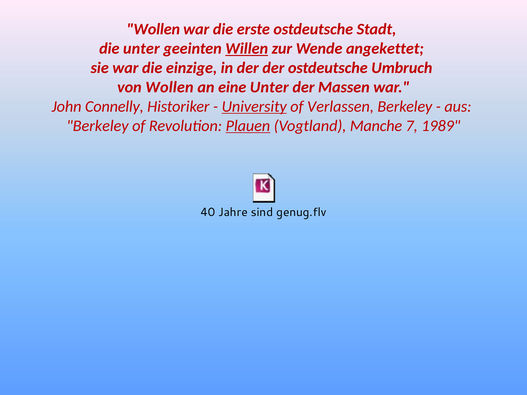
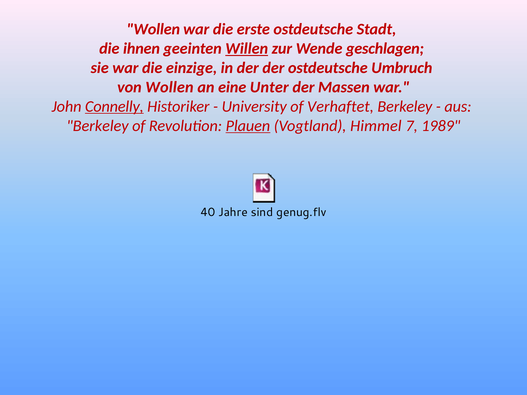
die unter: unter -> ihnen
angekettet: angekettet -> geschlagen
Connelly underline: none -> present
University underline: present -> none
Verlassen: Verlassen -> Verhaftet
Manche: Manche -> Himmel
